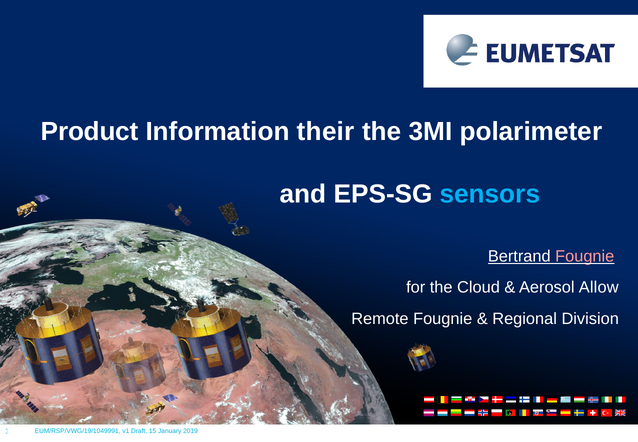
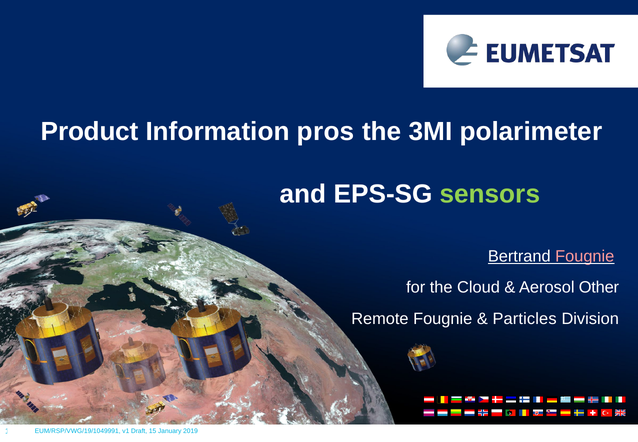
their: their -> pros
sensors colour: light blue -> light green
Allow: Allow -> Other
Regional: Regional -> Particles
